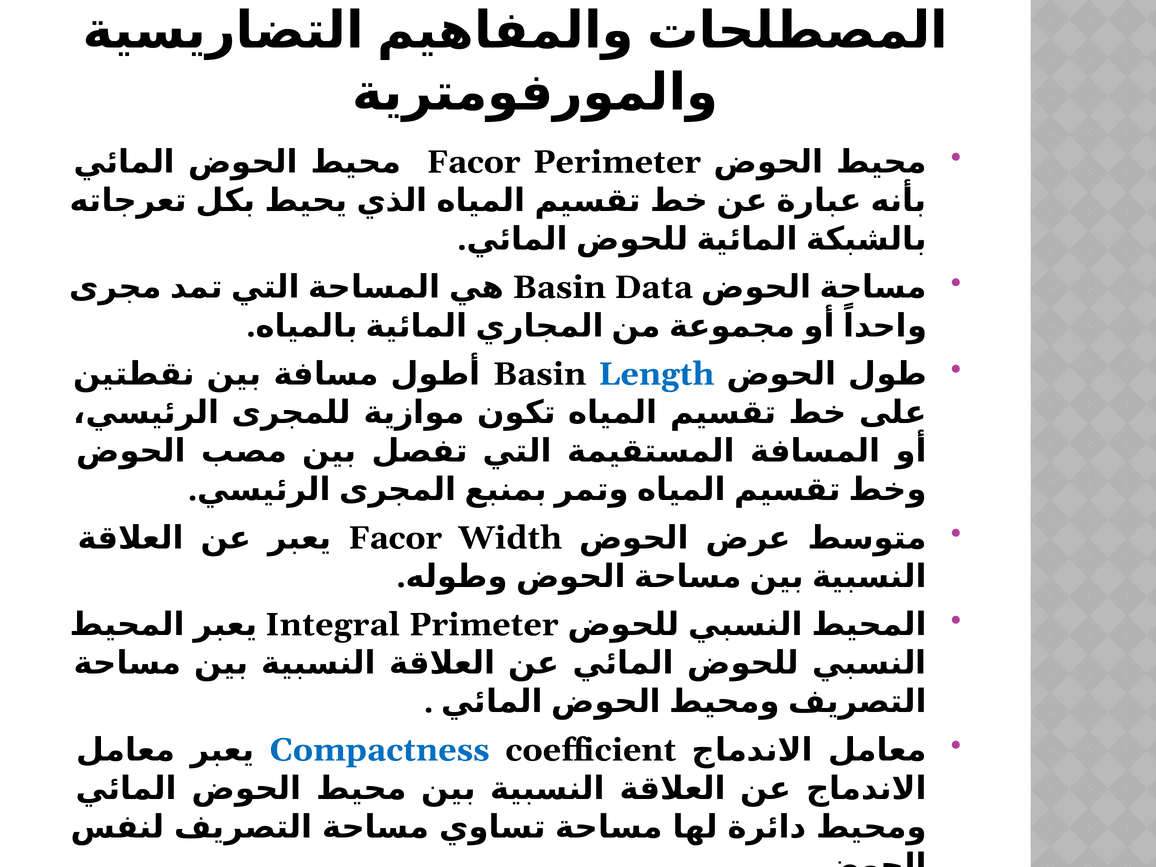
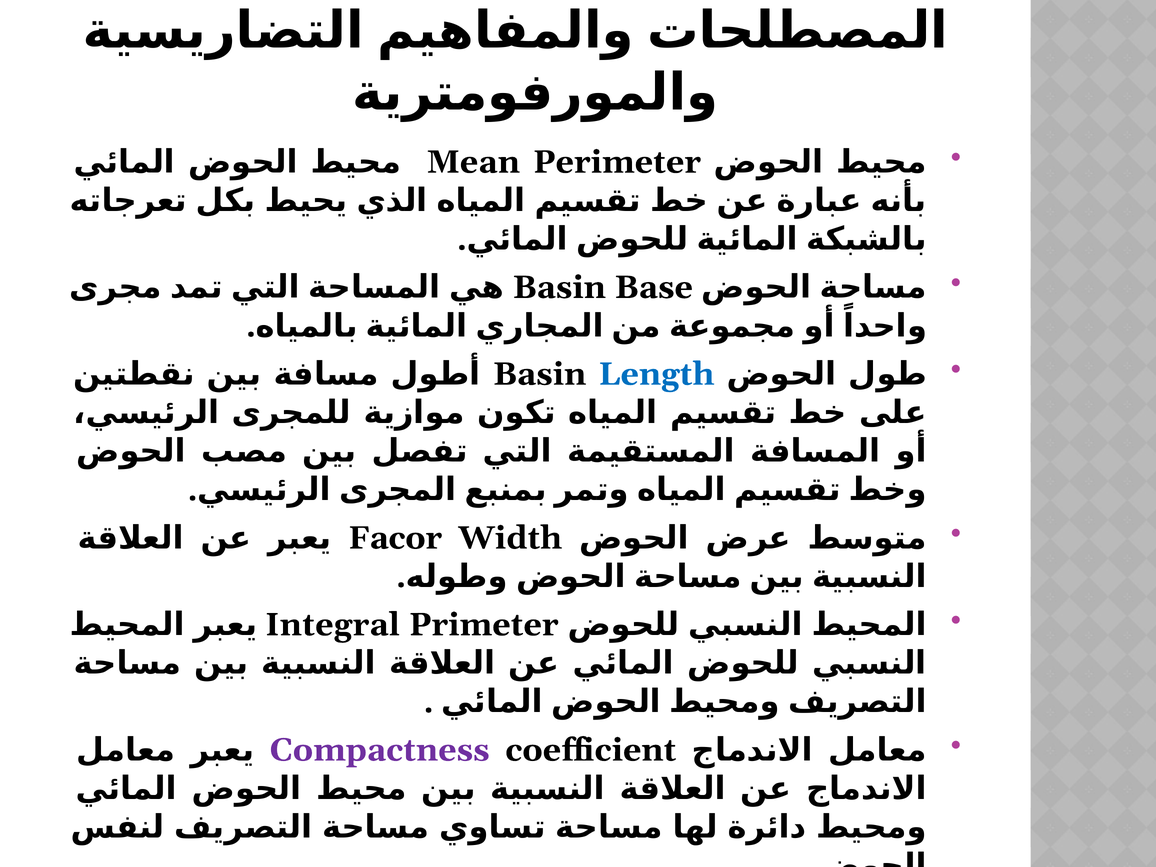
Facor at (474, 162): Facor -> Mean
Data: Data -> Base
Compactness colour: blue -> purple
